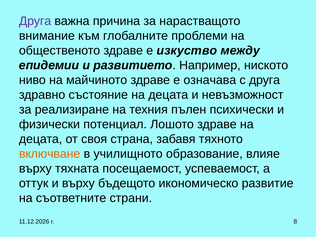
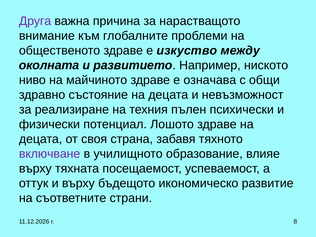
епидемии: епидемии -> околната
с друга: друга -> общи
включване colour: orange -> purple
